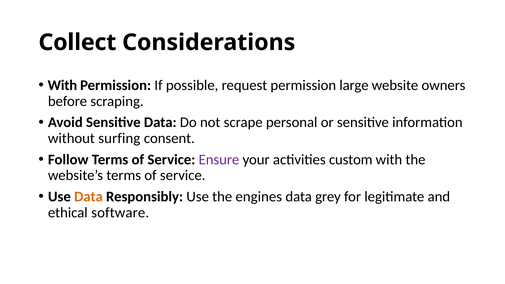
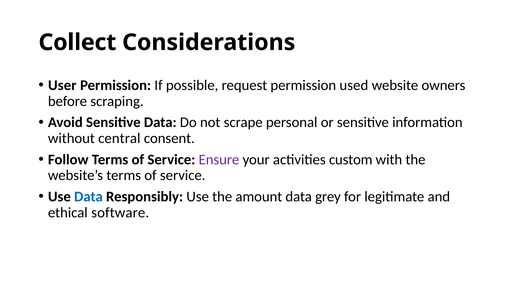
With at (62, 85): With -> User
large: large -> used
surfing: surfing -> central
Data at (88, 197) colour: orange -> blue
engines: engines -> amount
